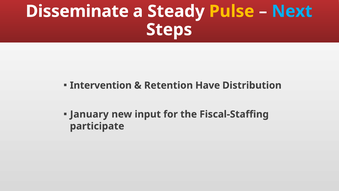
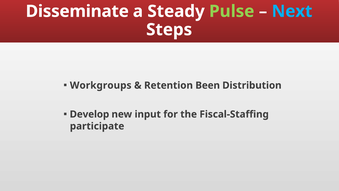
Pulse colour: yellow -> light green
Intervention: Intervention -> Workgroups
Have: Have -> Been
January: January -> Develop
